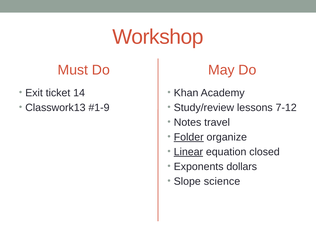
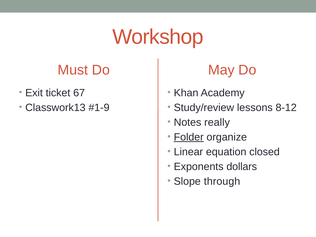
14: 14 -> 67
7-12: 7-12 -> 8-12
travel: travel -> really
Linear underline: present -> none
science: science -> through
